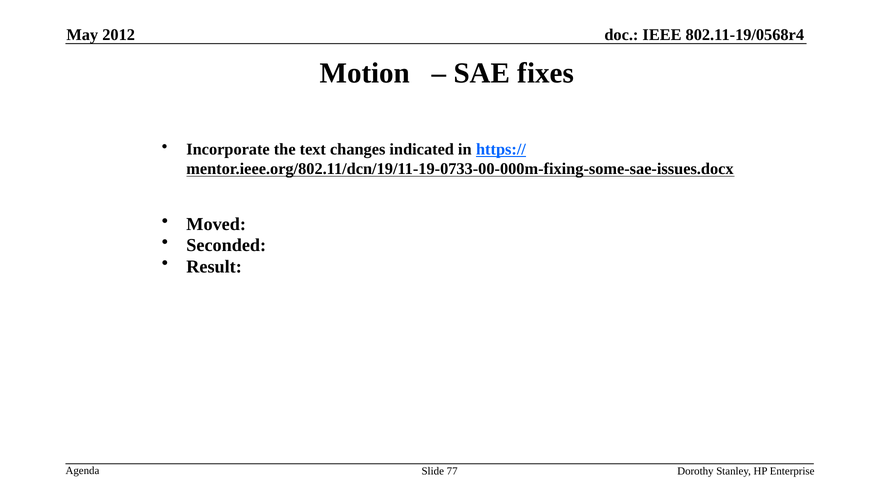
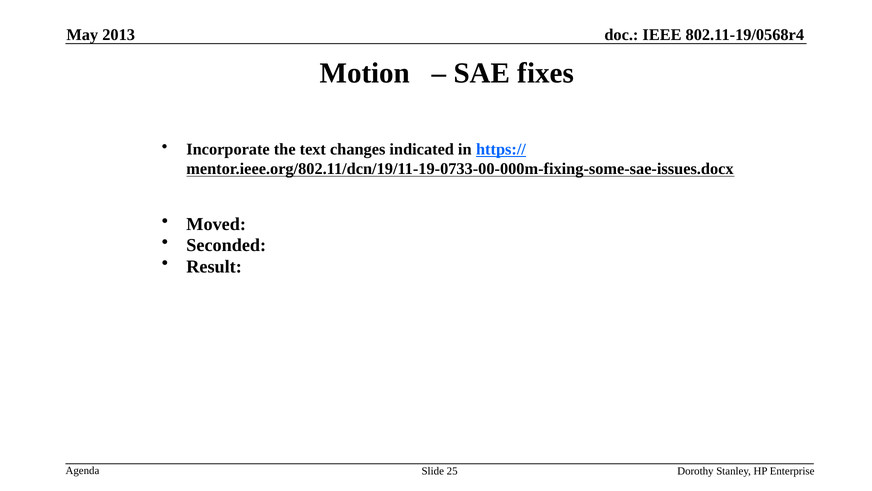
2012: 2012 -> 2013
77: 77 -> 25
